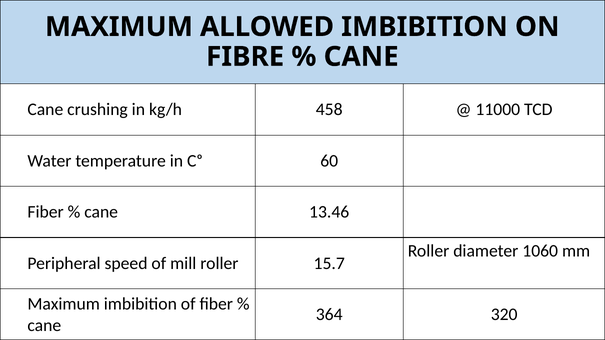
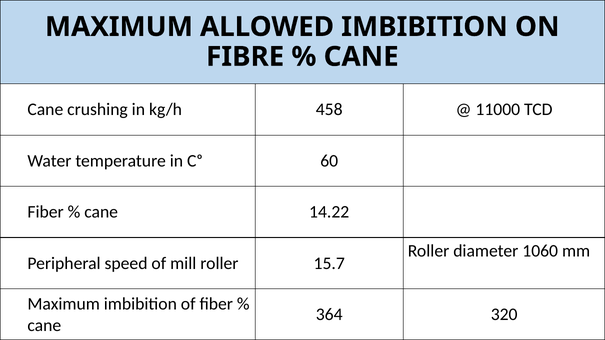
13.46: 13.46 -> 14.22
